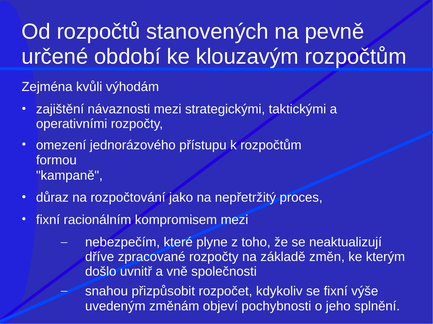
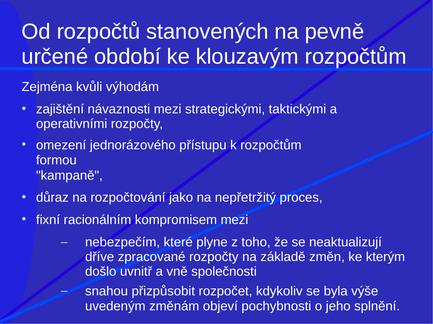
se fixní: fixní -> byla
